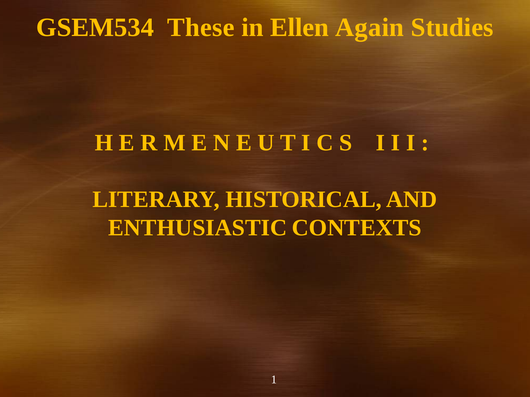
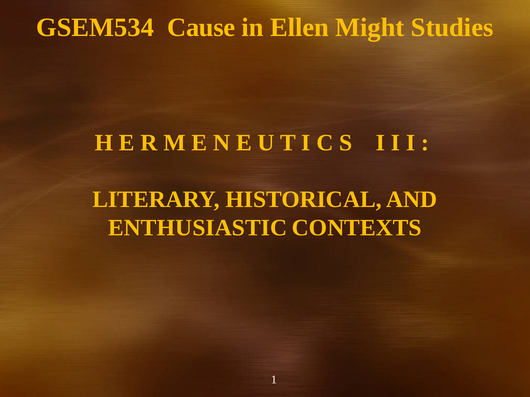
These: These -> Cause
Again: Again -> Might
